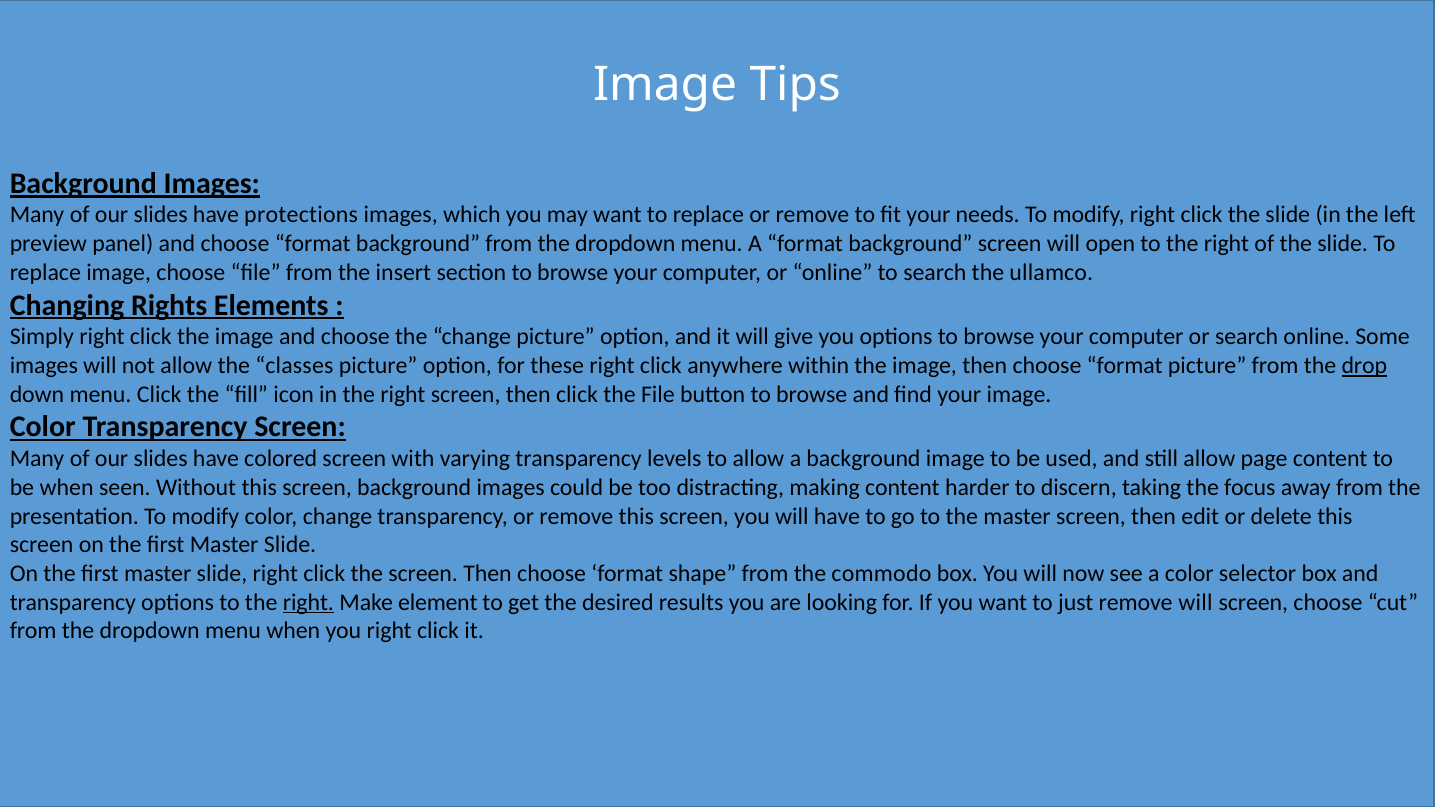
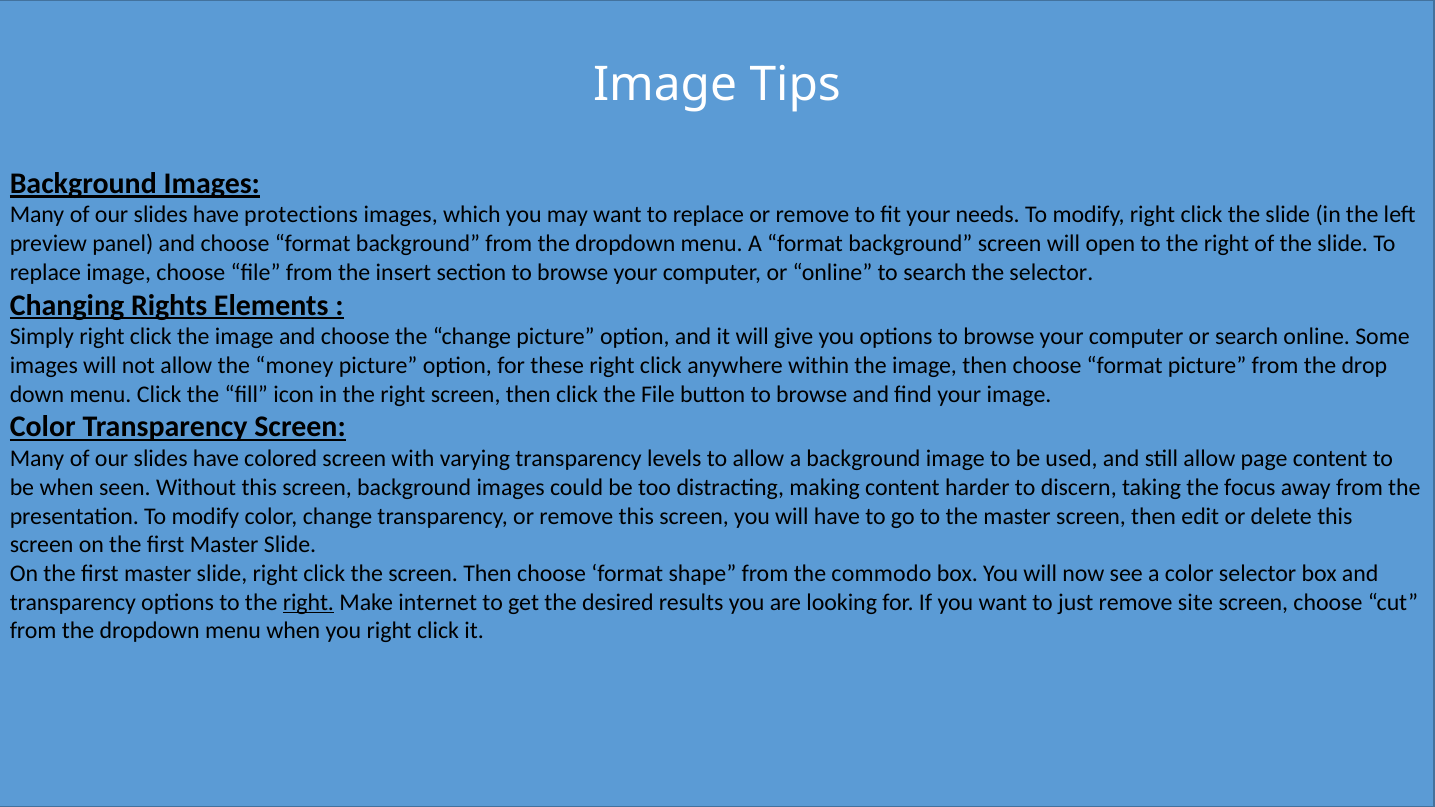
the ullamco: ullamco -> selector
classes: classes -> money
drop underline: present -> none
element: element -> internet
remove will: will -> site
